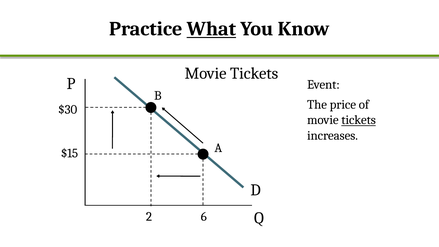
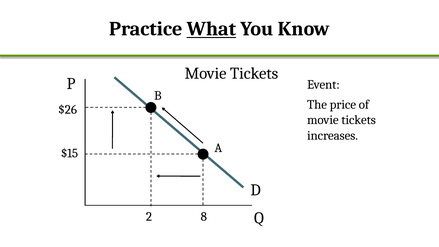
$30: $30 -> $26
tickets at (359, 120) underline: present -> none
6: 6 -> 8
